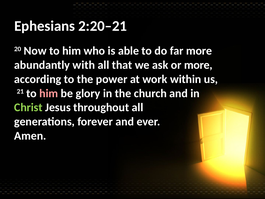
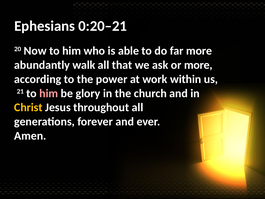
2:20–21: 2:20–21 -> 0:20–21
with: with -> walk
Christ colour: light green -> yellow
